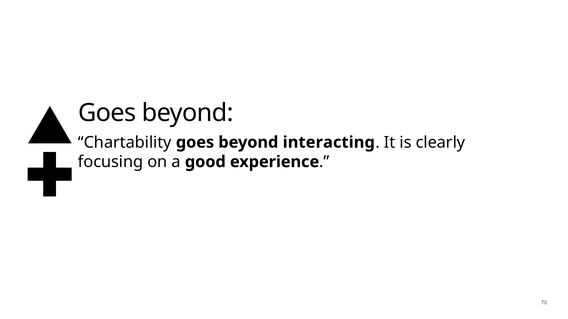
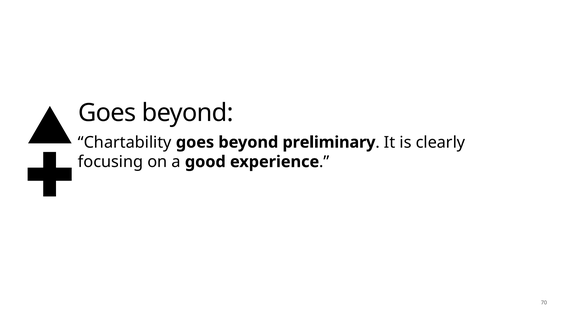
interacting: interacting -> preliminary
